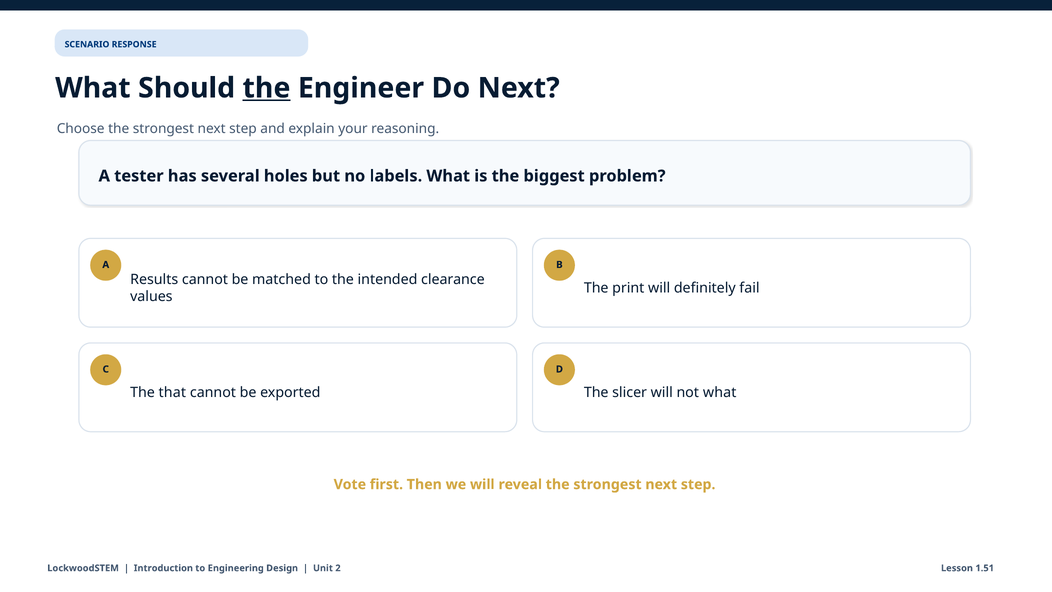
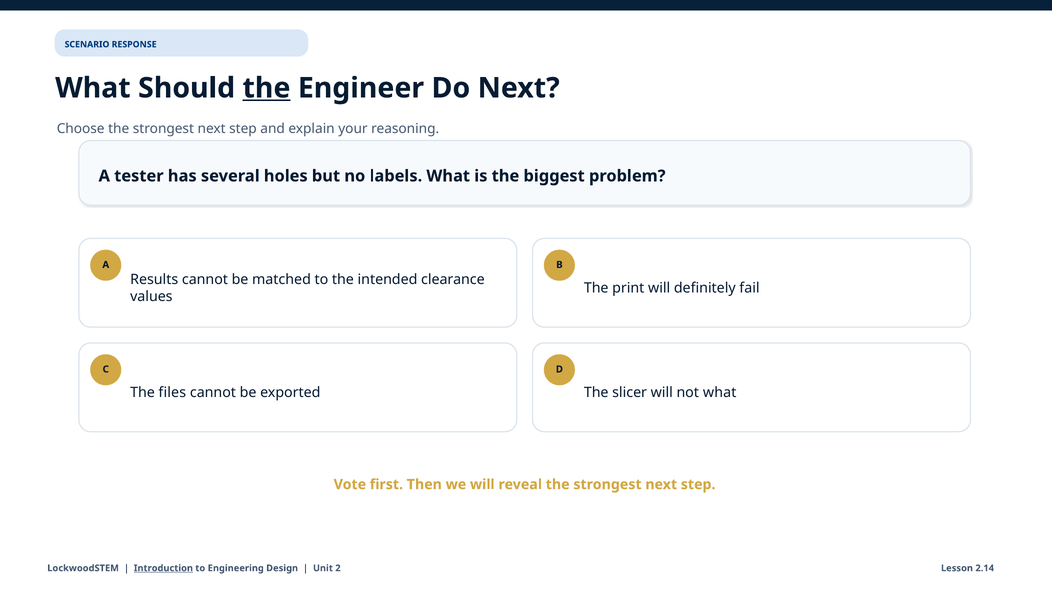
that: that -> files
Introduction underline: none -> present
1.51: 1.51 -> 2.14
